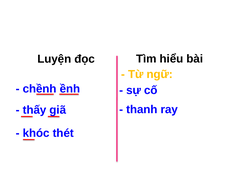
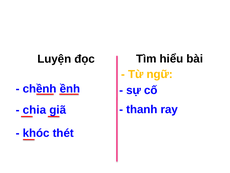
thấy: thấy -> chia
